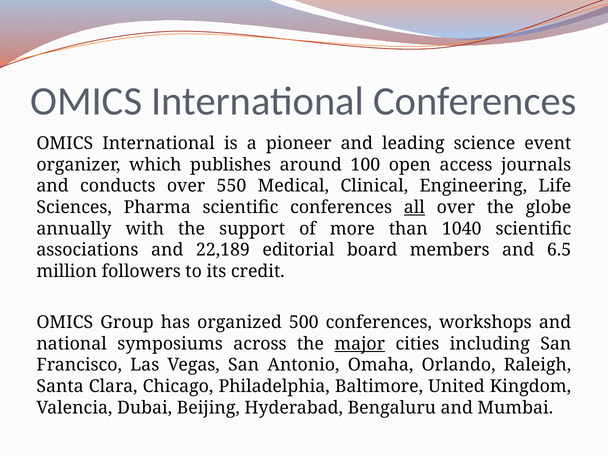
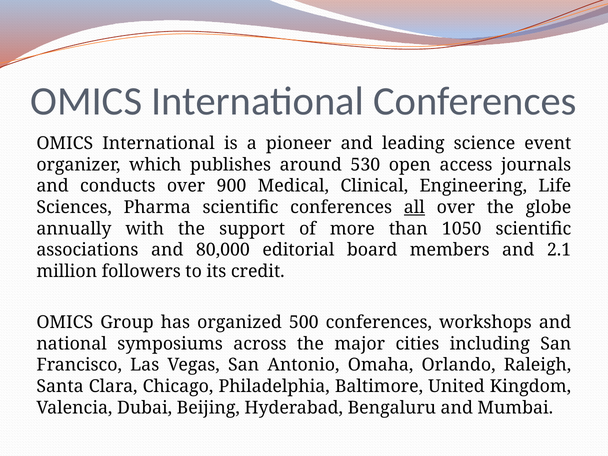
100: 100 -> 530
550: 550 -> 900
1040: 1040 -> 1050
22,189: 22,189 -> 80,000
6.5: 6.5 -> 2.1
major underline: present -> none
